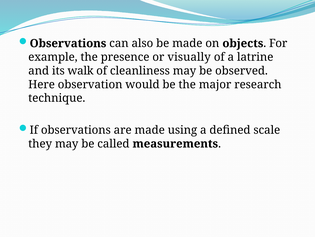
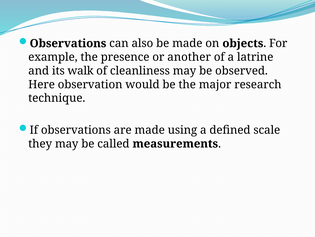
visually: visually -> another
